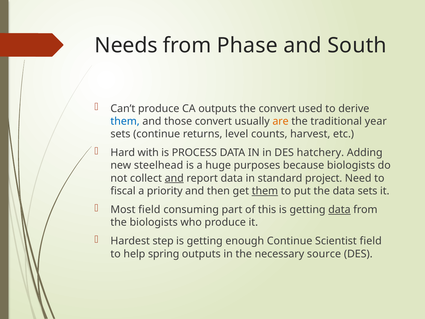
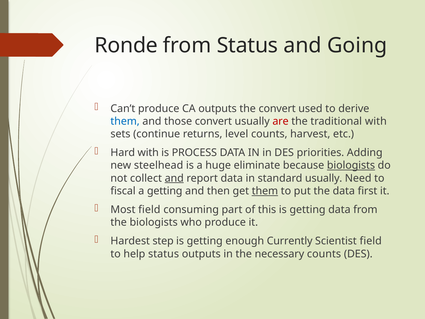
Needs: Needs -> Ronde
from Phase: Phase -> Status
South: South -> Going
are colour: orange -> red
traditional year: year -> with
hatchery: hatchery -> priorities
purposes: purposes -> eliminate
biologists at (351, 165) underline: none -> present
standard project: project -> usually
a priority: priority -> getting
data sets: sets -> first
data at (339, 209) underline: present -> none
enough Continue: Continue -> Currently
help spring: spring -> status
necessary source: source -> counts
